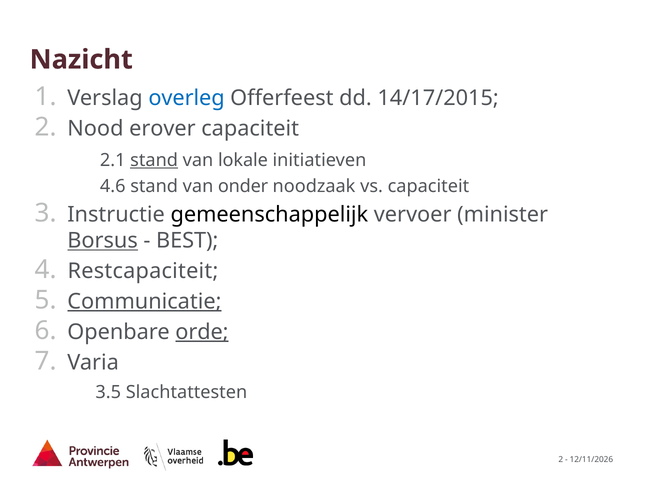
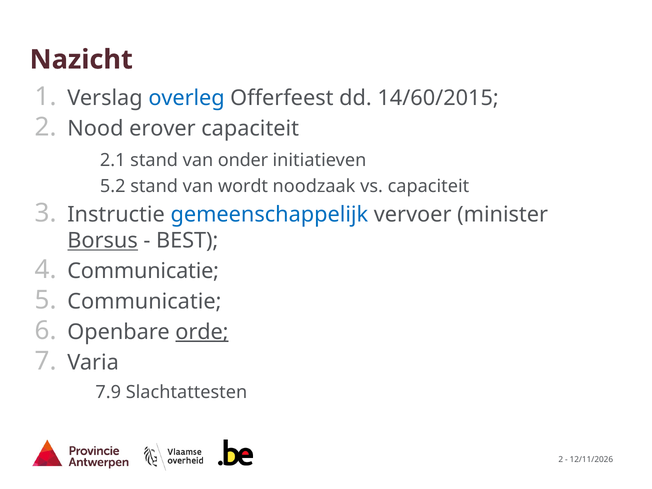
14/17/2015: 14/17/2015 -> 14/60/2015
stand at (154, 160) underline: present -> none
lokale: lokale -> onder
4.6: 4.6 -> 5.2
onder: onder -> wordt
gemeenschappelijk colour: black -> blue
Restcapaciteit at (143, 271): Restcapaciteit -> Communicatie
Communicatie at (144, 302) underline: present -> none
3.5: 3.5 -> 7.9
